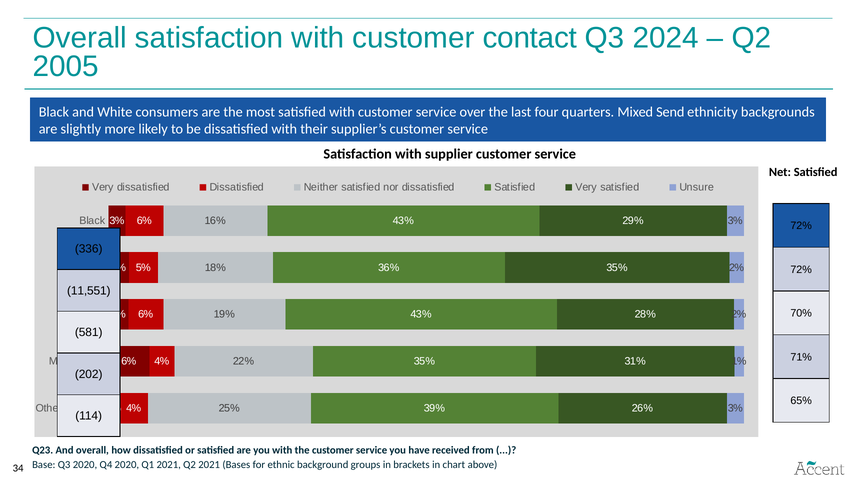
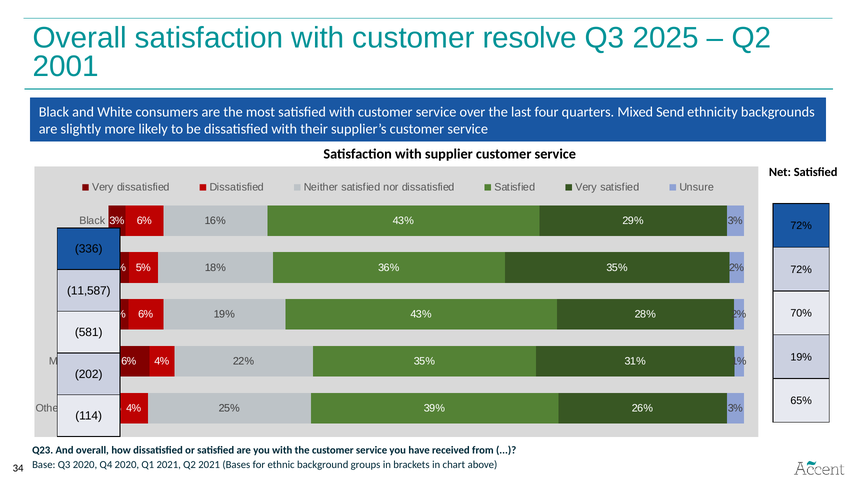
contact: contact -> resolve
2024: 2024 -> 2025
2005: 2005 -> 2001
11,551: 11,551 -> 11,587
71% at (801, 358): 71% -> 19%
